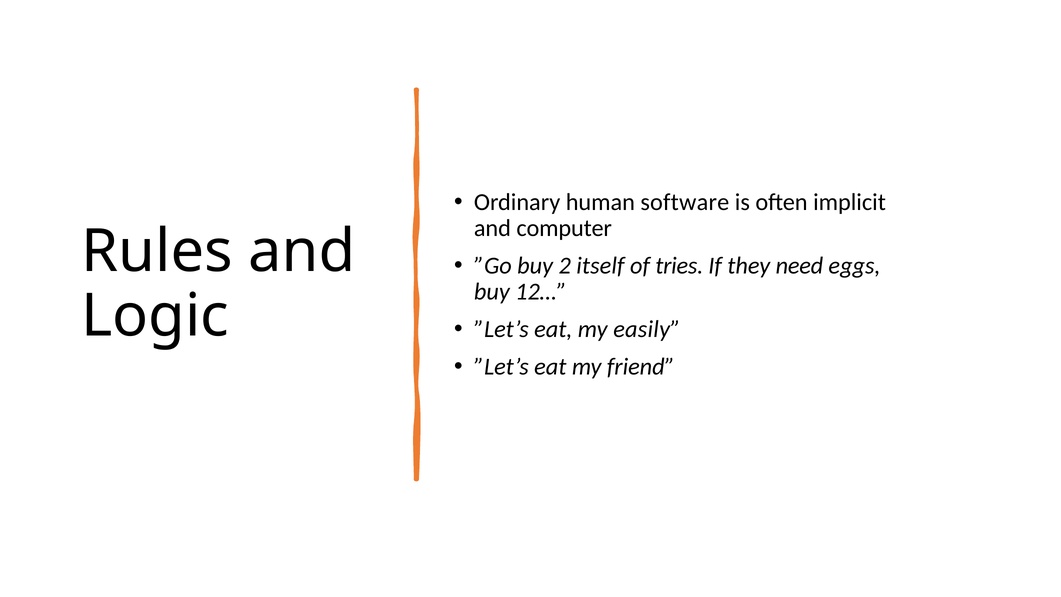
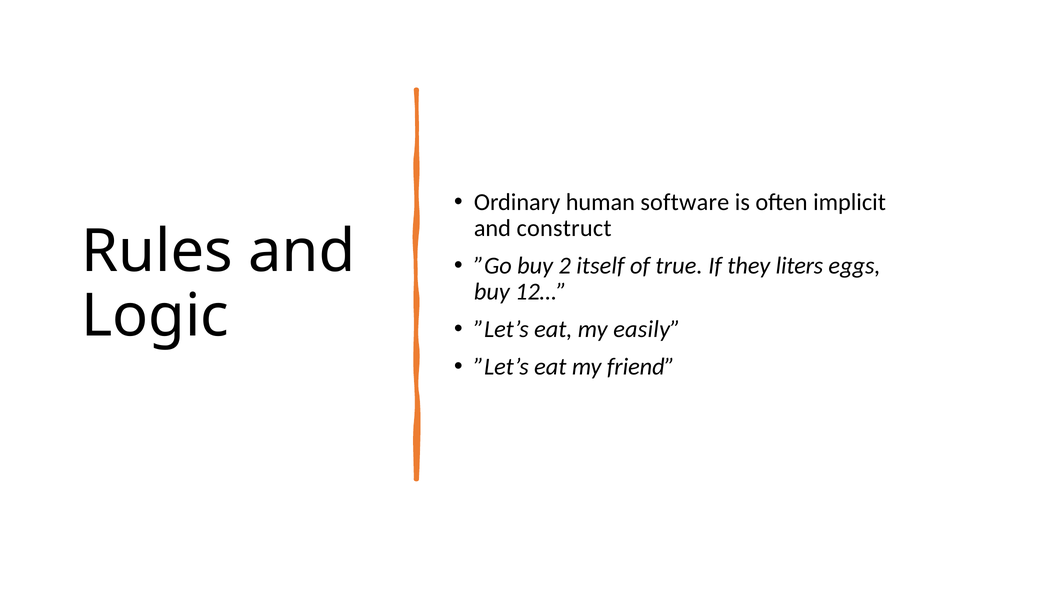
computer: computer -> construct
tries: tries -> true
need: need -> liters
